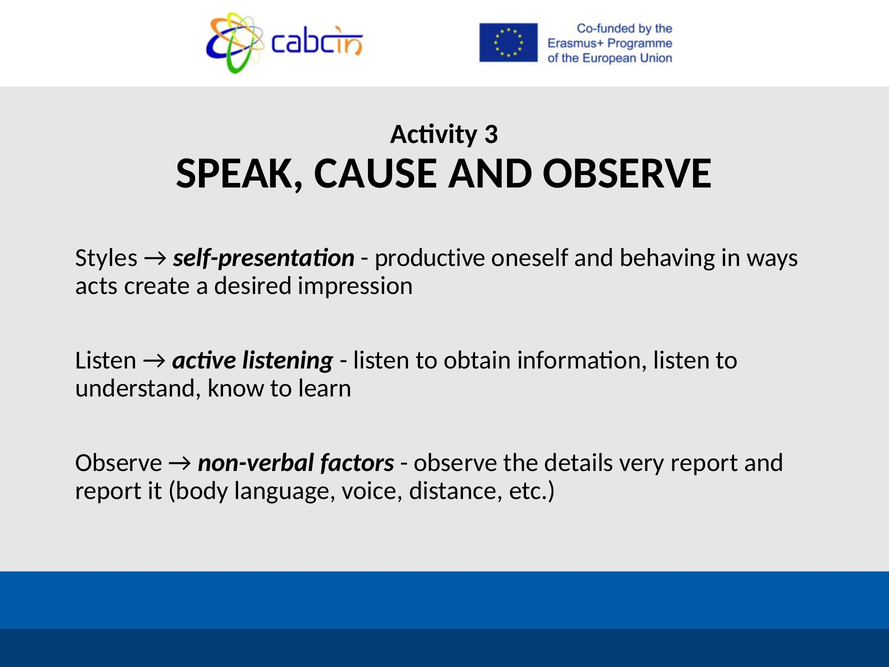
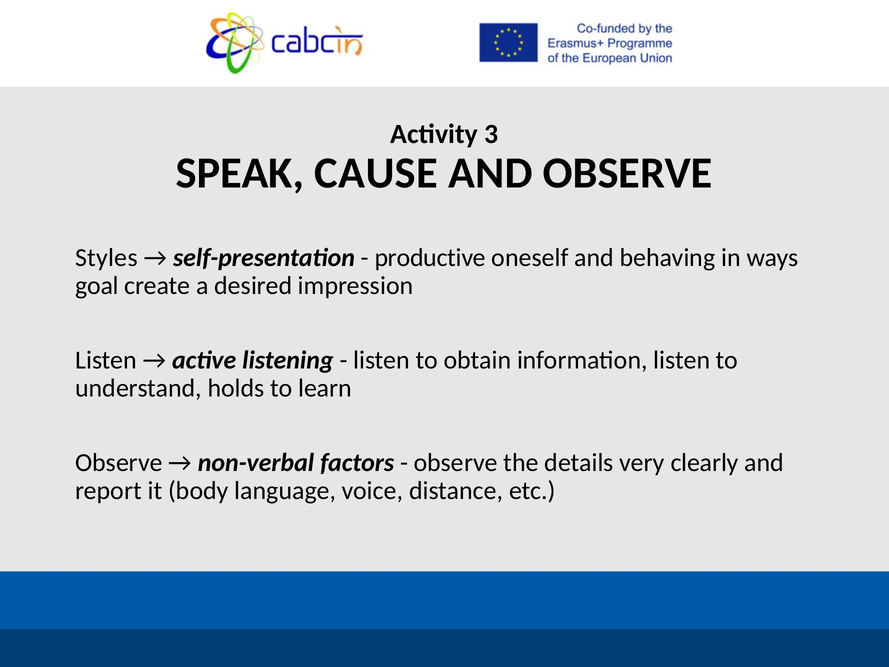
acts: acts -> goal
know: know -> holds
very report: report -> clearly
